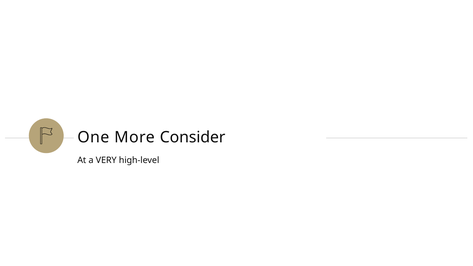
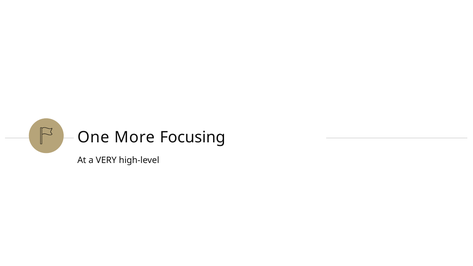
Consider: Consider -> Focusing
